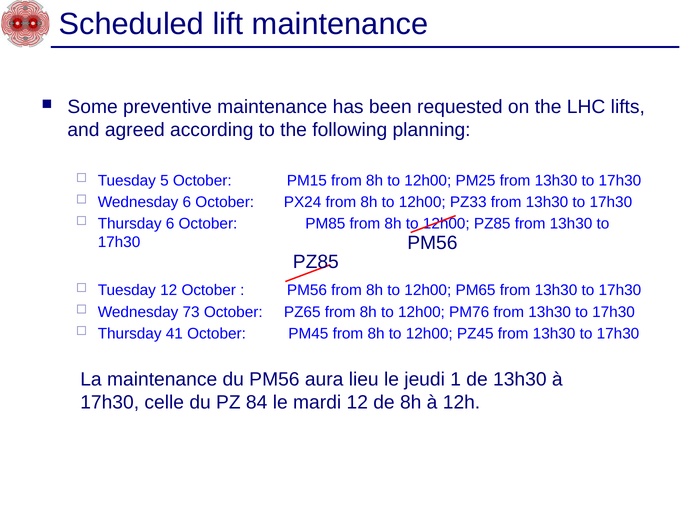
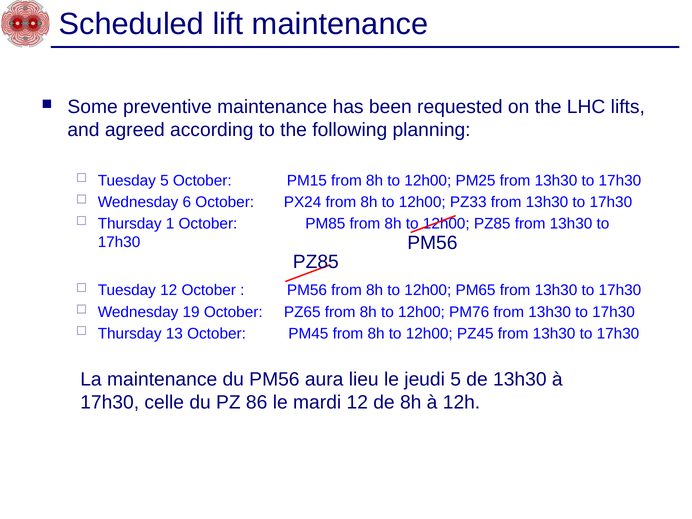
Thursday 6: 6 -> 1
73: 73 -> 19
41: 41 -> 13
jeudi 1: 1 -> 5
84: 84 -> 86
